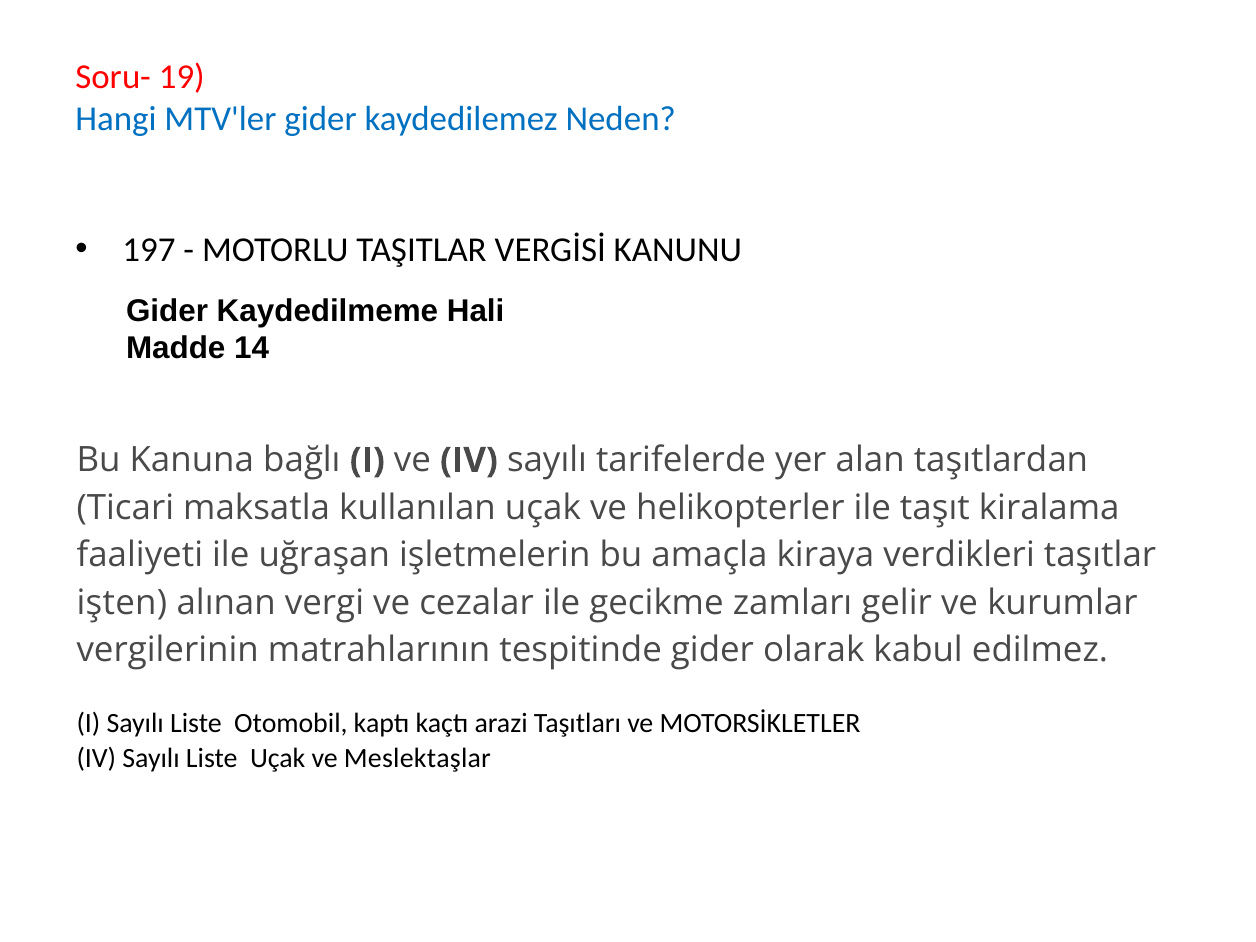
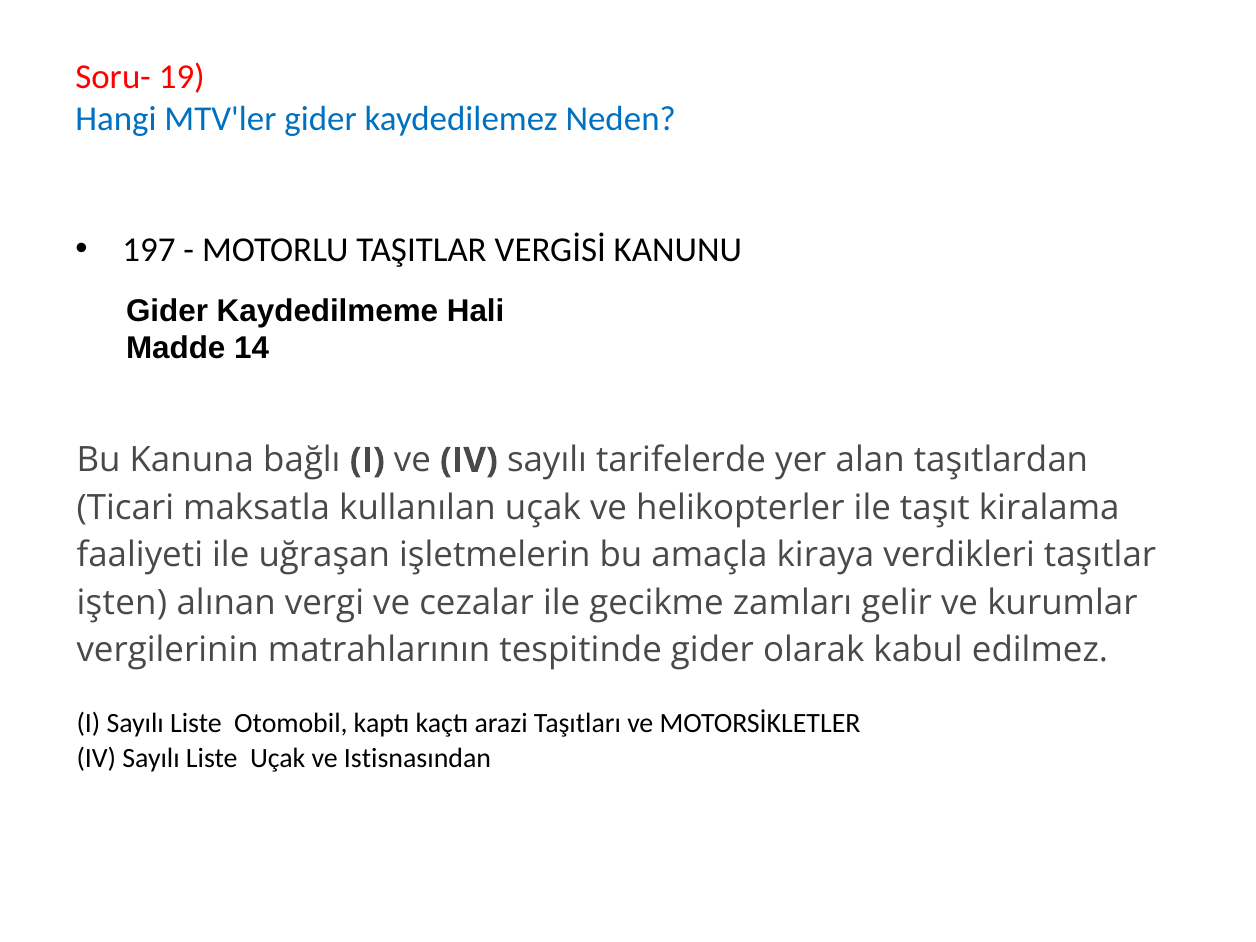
Meslektaşlar: Meslektaşlar -> Istisnasından
